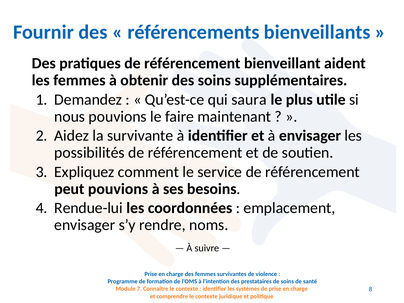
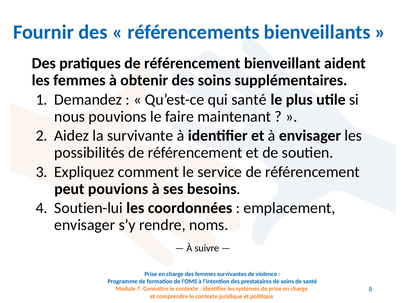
qui saura: saura -> santé
Rendue-lui: Rendue-lui -> Soutien-lui
